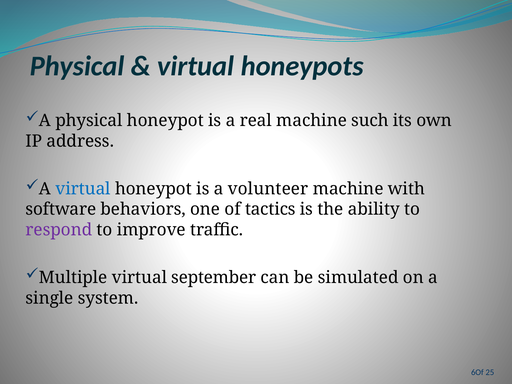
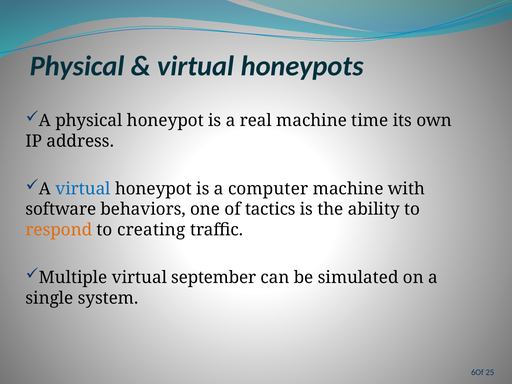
such: such -> time
volunteer: volunteer -> computer
respond colour: purple -> orange
improve: improve -> creating
